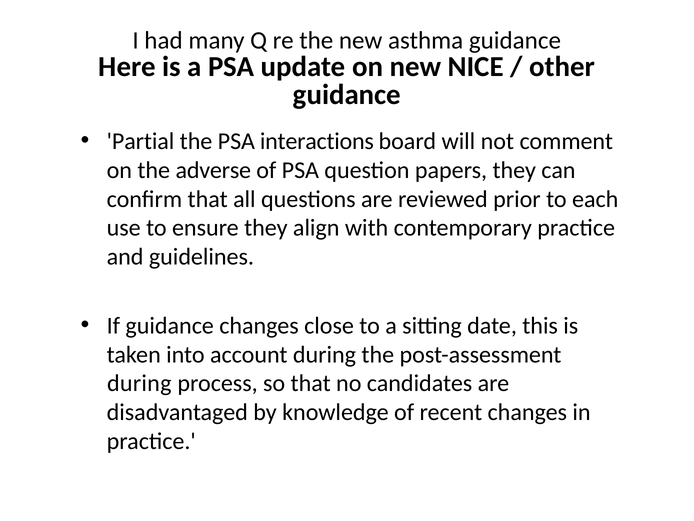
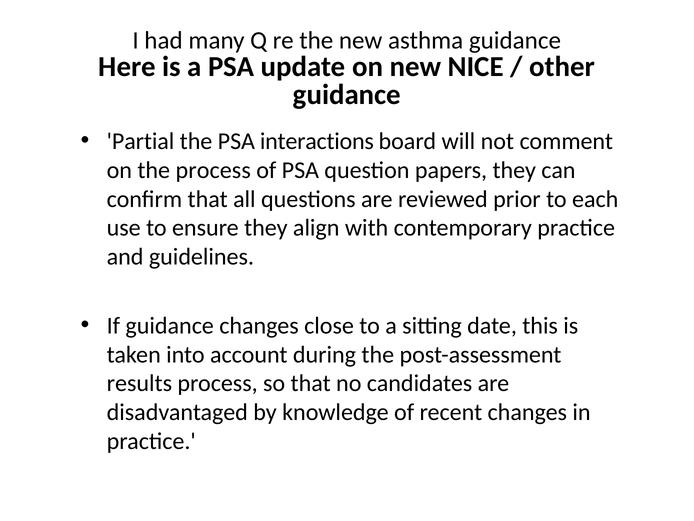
the adverse: adverse -> process
during at (139, 383): during -> results
